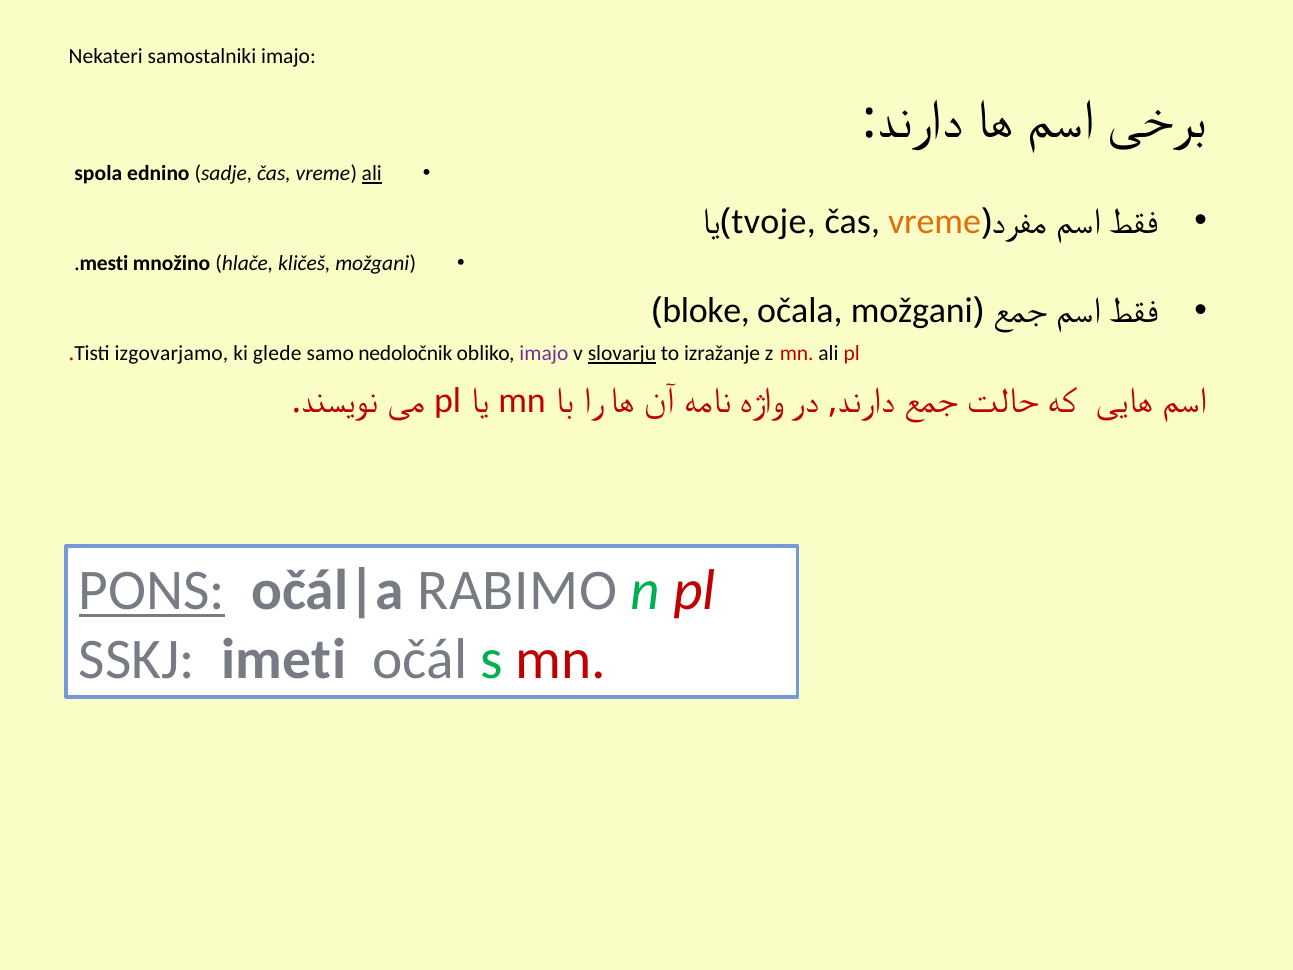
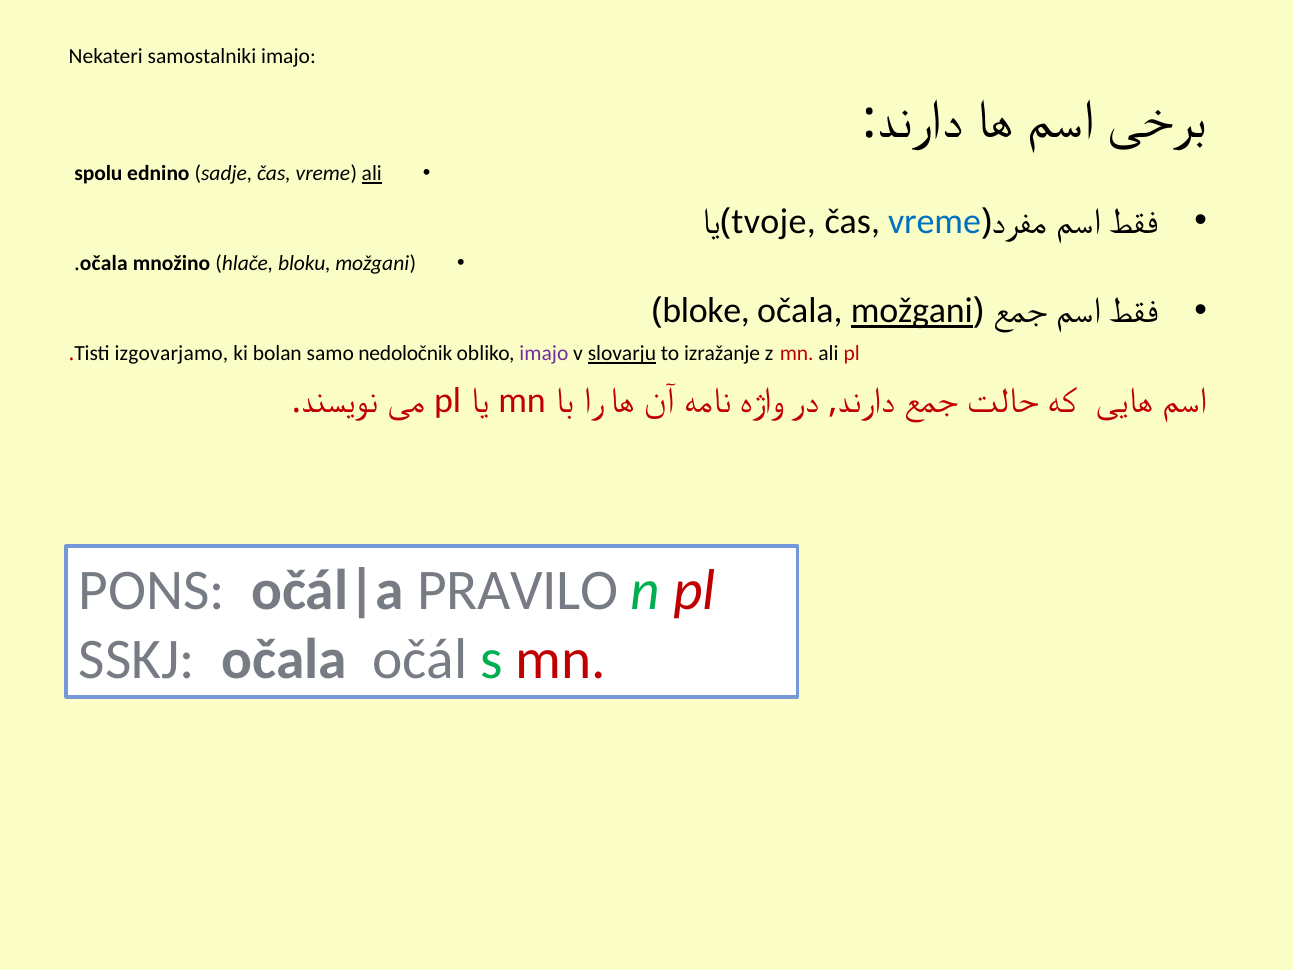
spola: spola -> spolu
vreme at (934, 221) colour: orange -> blue
mesti at (104, 264): mesti -> očala
kličeš: kličeš -> bloku
možgani at (912, 311) underline: none -> present
glede: glede -> bolan
PONS underline: present -> none
RABIMO: RABIMO -> PRAVILO
SSKJ imeti: imeti -> očala
